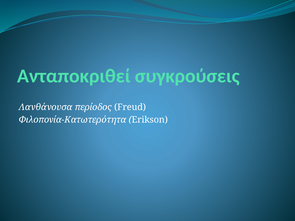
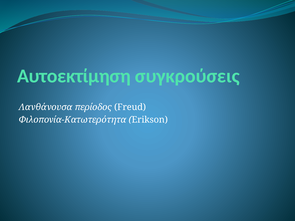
Ανταποκριθεί: Ανταποκριθεί -> Αυτοεκτίμηση
